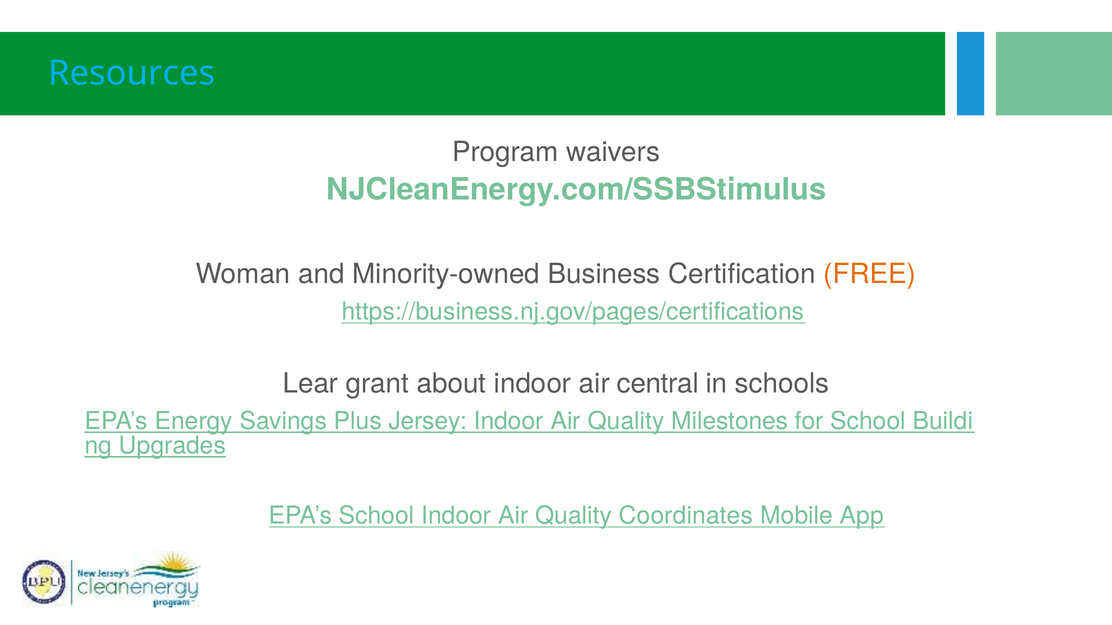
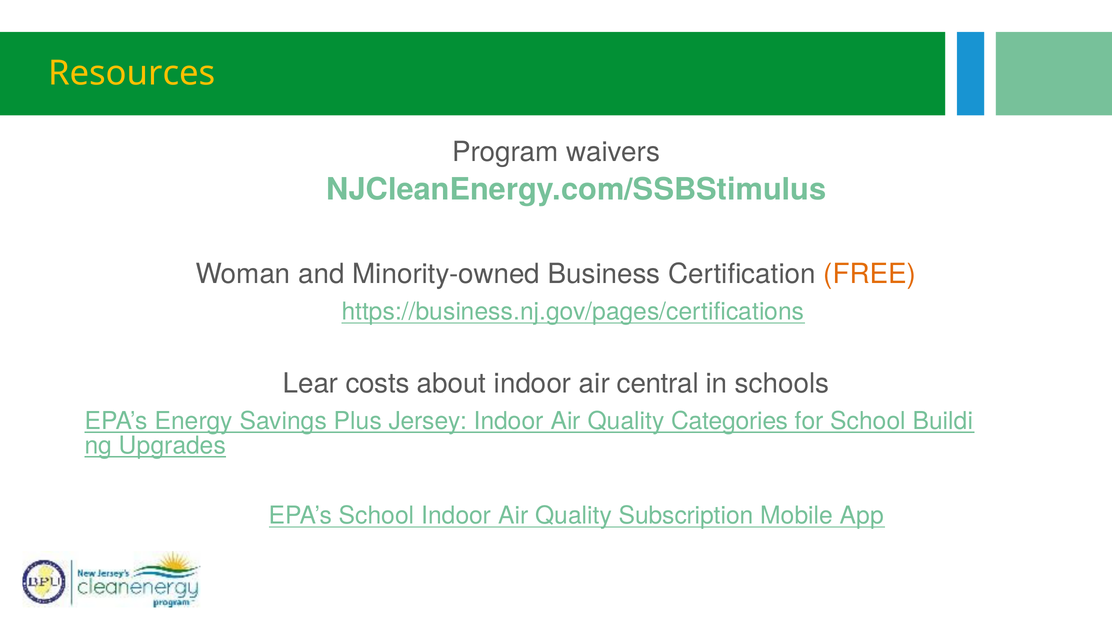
Resources colour: light blue -> yellow
grant: grant -> costs
Milestones: Milestones -> Categories
Coordinates: Coordinates -> Subscription
